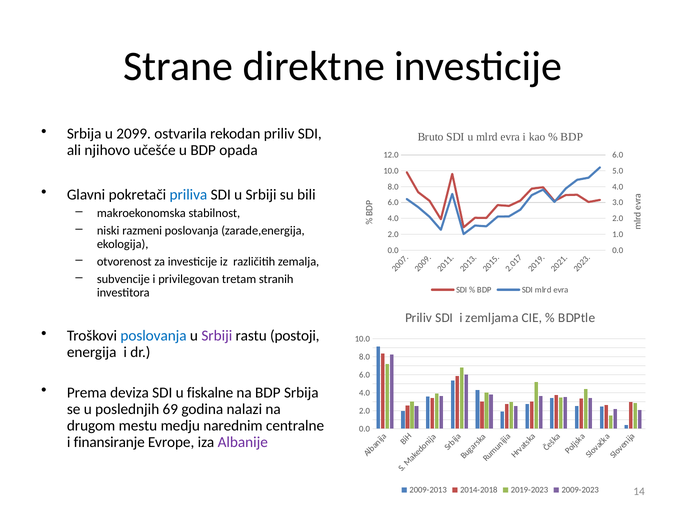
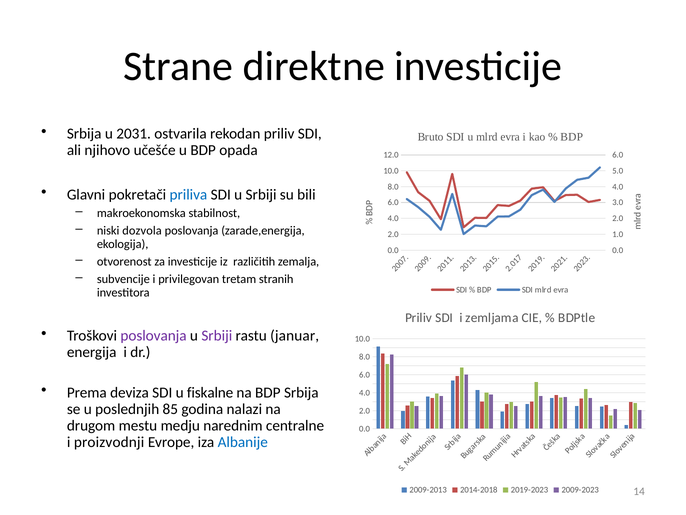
2099: 2099 -> 2031
razmeni: razmeni -> dozvola
poslovanja at (154, 336) colour: blue -> purple
postoji: postoji -> januar
69: 69 -> 85
finansiranje: finansiranje -> proizvodnji
Albanije colour: purple -> blue
